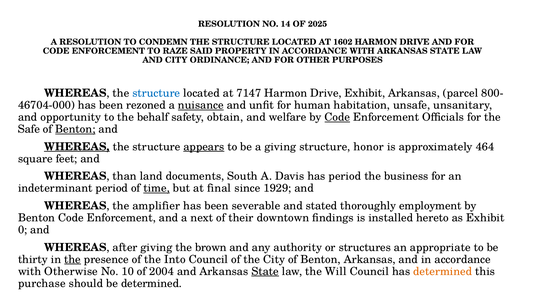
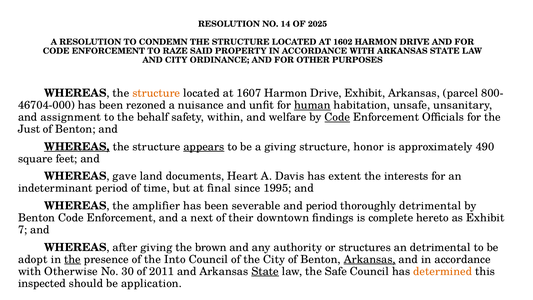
structure at (156, 93) colour: blue -> orange
7147: 7147 -> 1607
nuisance underline: present -> none
human underline: none -> present
opportunity: opportunity -> assignment
obtain: obtain -> within
Safe: Safe -> Just
Benton at (75, 129) underline: present -> none
464: 464 -> 490
than: than -> gave
South: South -> Heart
has period: period -> extent
business: business -> interests
time underline: present -> none
1929: 1929 -> 1995
and stated: stated -> period
thoroughly employment: employment -> detrimental
installed: installed -> complete
0: 0 -> 7
an appropriate: appropriate -> detrimental
thirty: thirty -> adopt
Arkansas at (370, 259) underline: none -> present
10: 10 -> 30
2004: 2004 -> 2011
Will: Will -> Safe
purchase: purchase -> inspected
be determined: determined -> application
